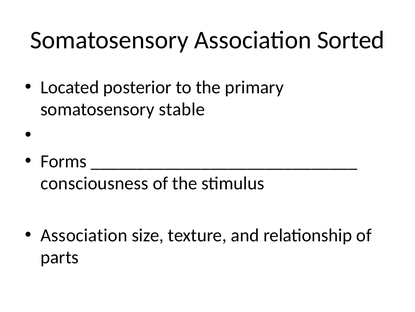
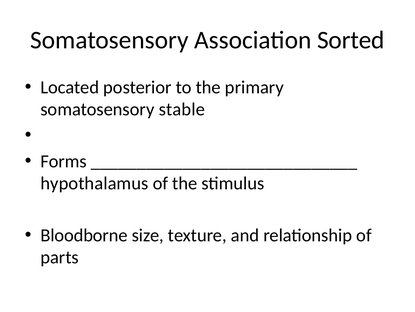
consciousness: consciousness -> hypothalamus
Association at (84, 235): Association -> Bloodborne
